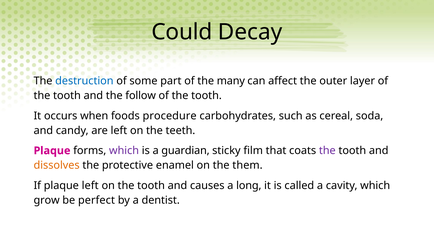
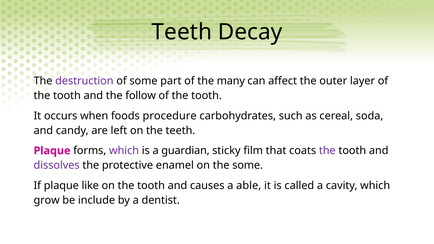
Could at (182, 32): Could -> Teeth
destruction colour: blue -> purple
dissolves colour: orange -> purple
the them: them -> some
plaque left: left -> like
long: long -> able
perfect: perfect -> include
